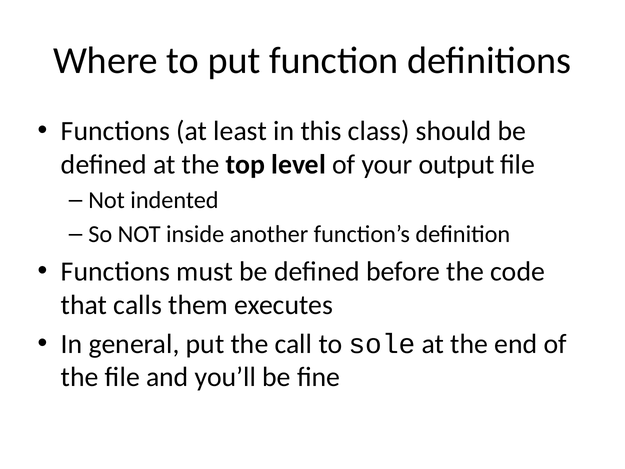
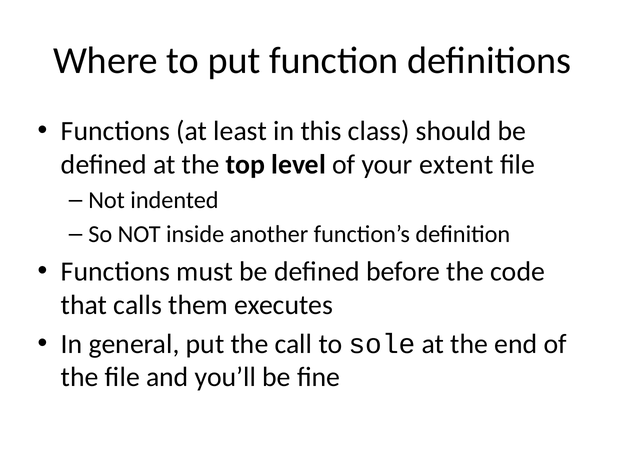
output: output -> extent
